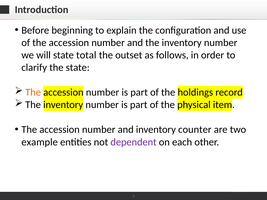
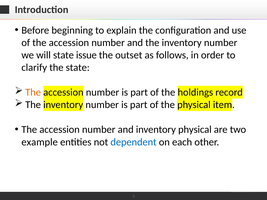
total: total -> issue
inventory counter: counter -> physical
dependent colour: purple -> blue
